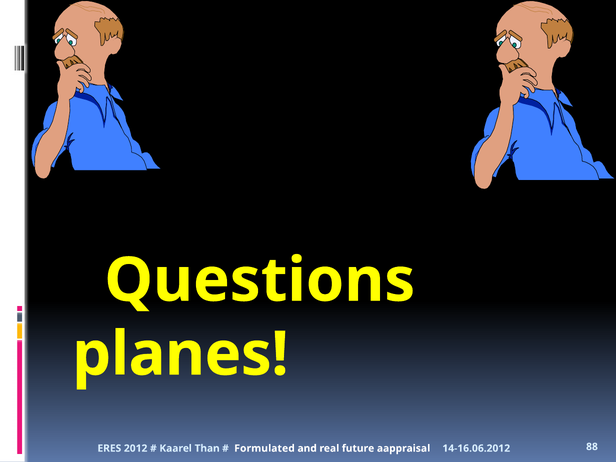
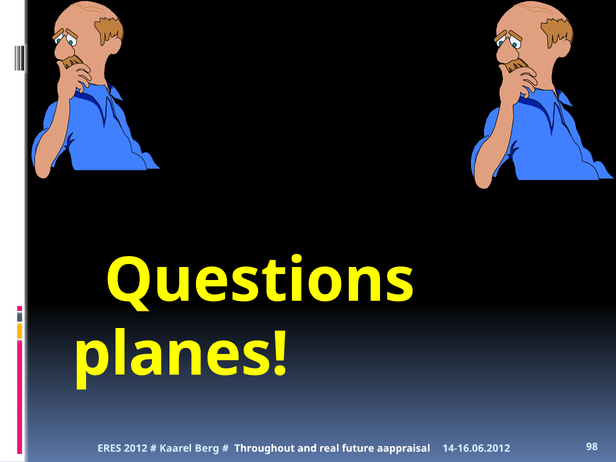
Than: Than -> Berg
Formulated: Formulated -> Throughout
88: 88 -> 98
